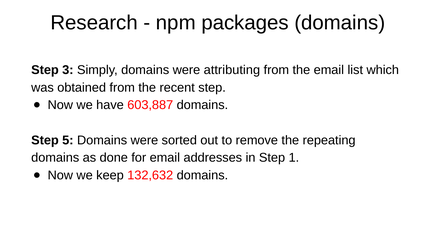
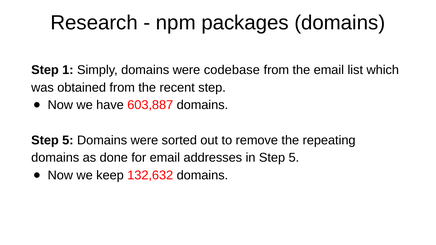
3: 3 -> 1
attributing: attributing -> codebase
in Step 1: 1 -> 5
